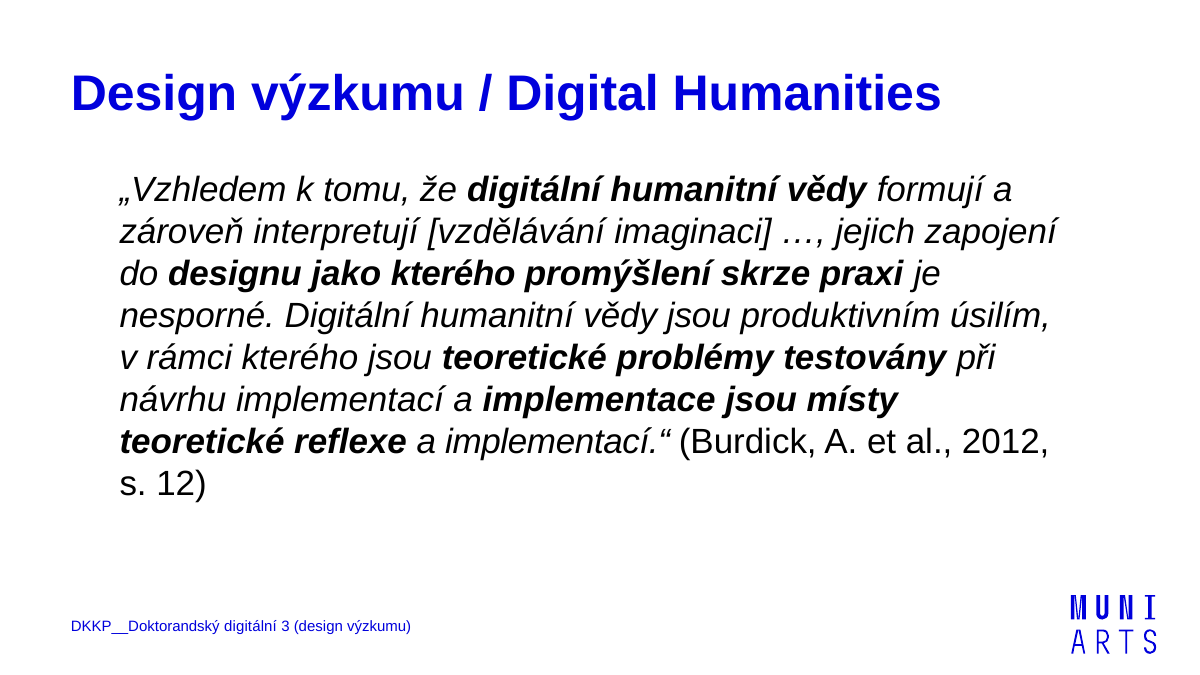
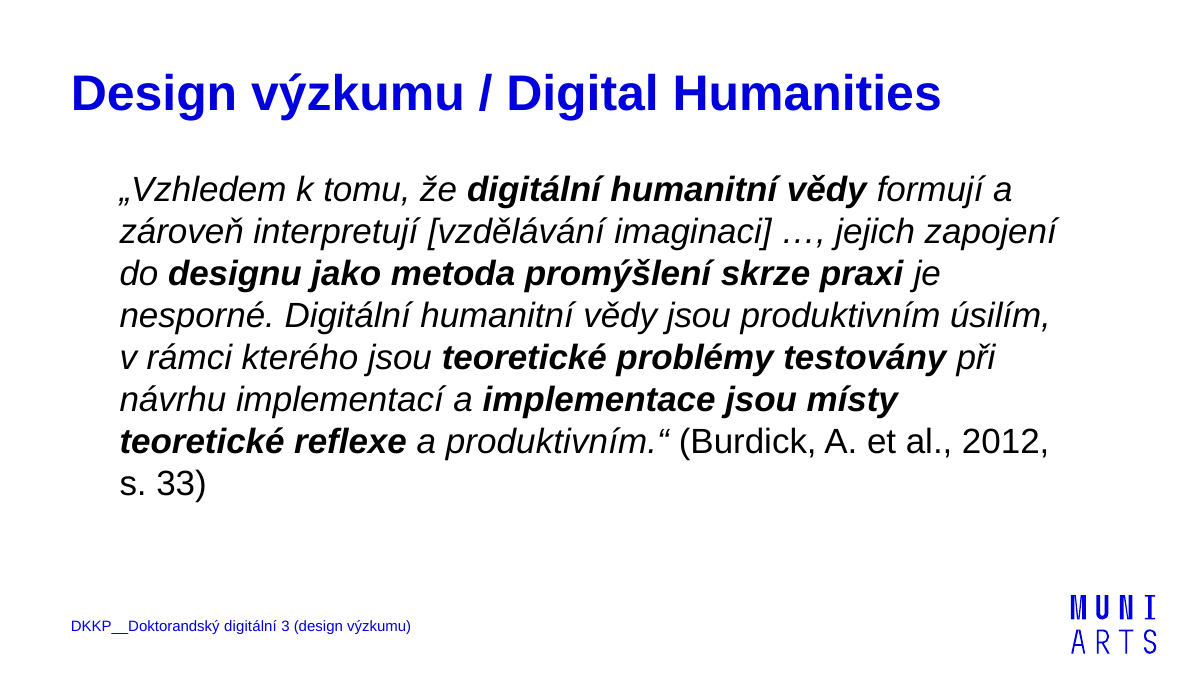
jako kterého: kterého -> metoda
implementací.“: implementací.“ -> produktivním.“
12: 12 -> 33
